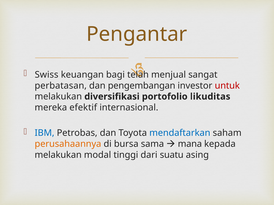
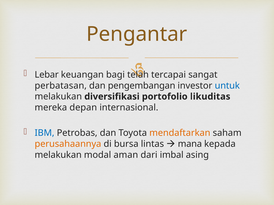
Swiss: Swiss -> Lebar
menjual: menjual -> tercapai
untuk colour: red -> blue
efektif: efektif -> depan
mendaftarkan colour: blue -> orange
sama: sama -> lintas
tinggi: tinggi -> aman
suatu: suatu -> imbal
